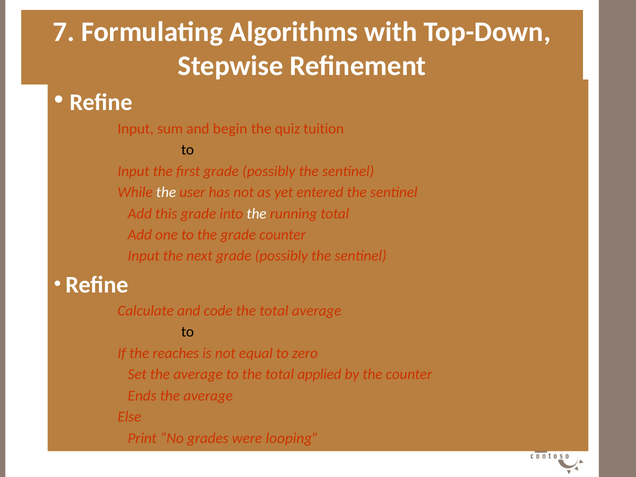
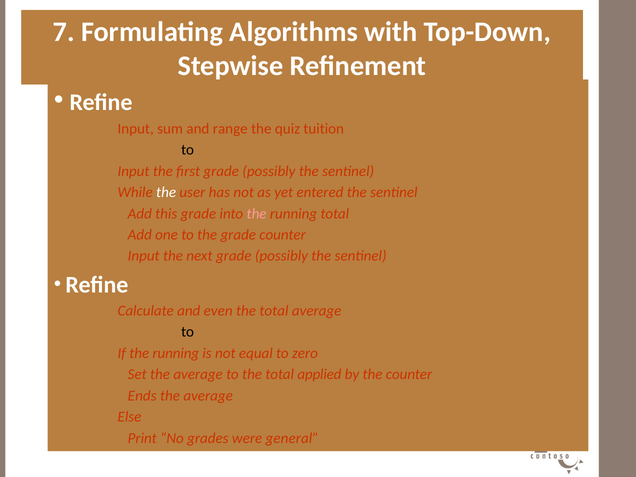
begin: begin -> range
the at (257, 214) colour: white -> pink
code: code -> even
If the reaches: reaches -> running
looping: looping -> general
